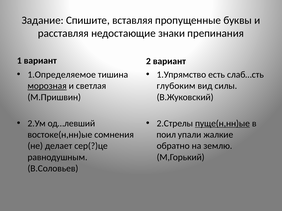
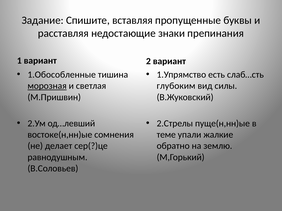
1.Определяемое: 1.Определяемое -> 1.Обособленные
пуще(н,нн)ые underline: present -> none
поил: поил -> теме
